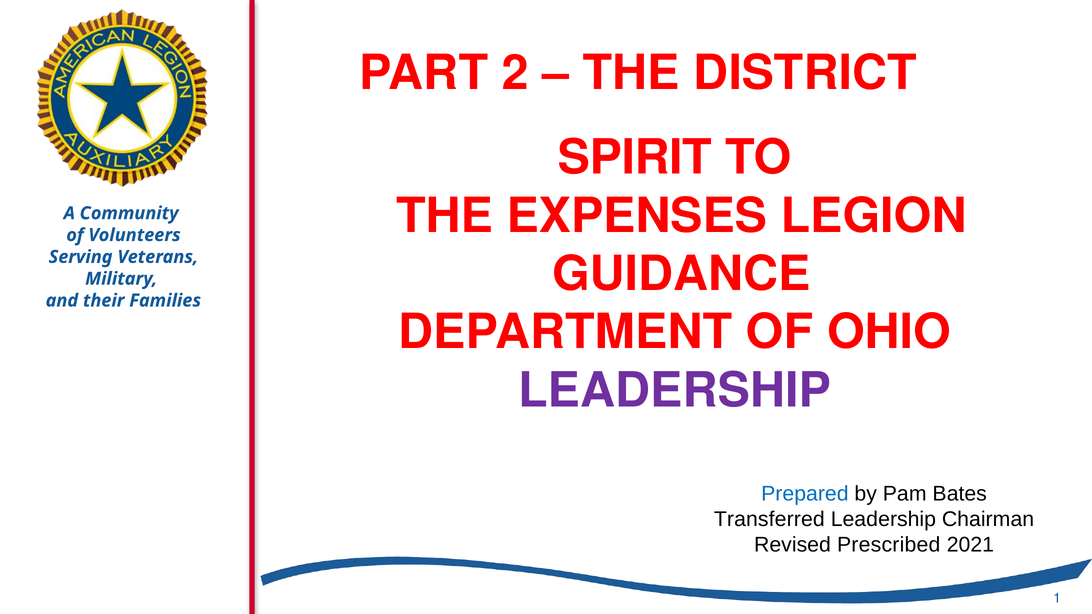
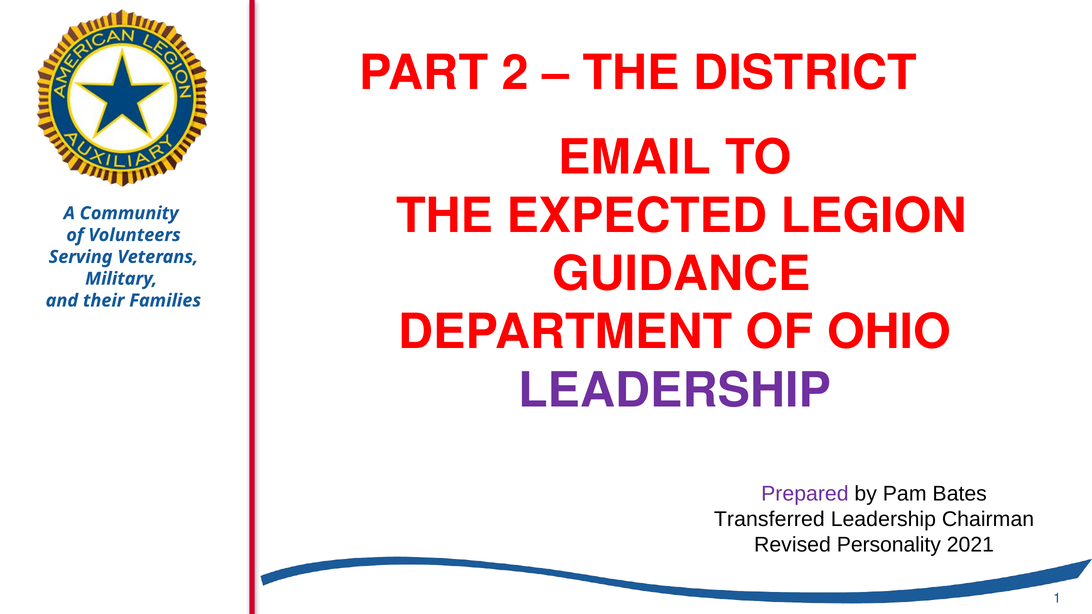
SPIRIT: SPIRIT -> EMAIL
EXPENSES: EXPENSES -> EXPECTED
Prepared colour: blue -> purple
Prescribed: Prescribed -> Personality
